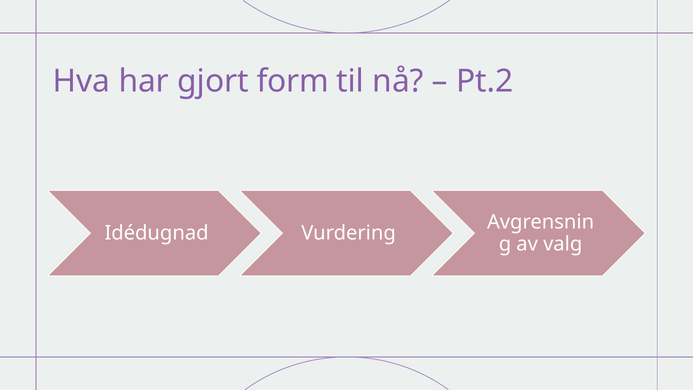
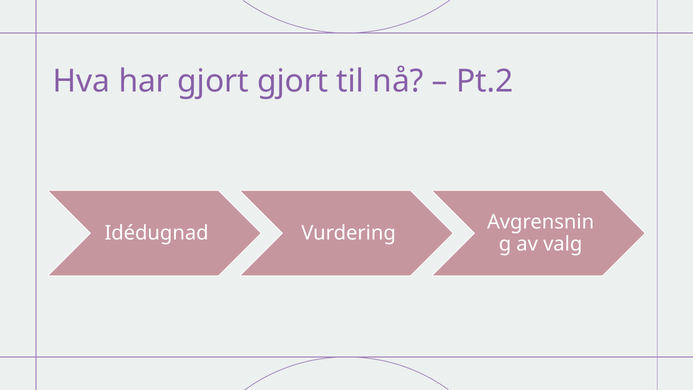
gjort form: form -> gjort
